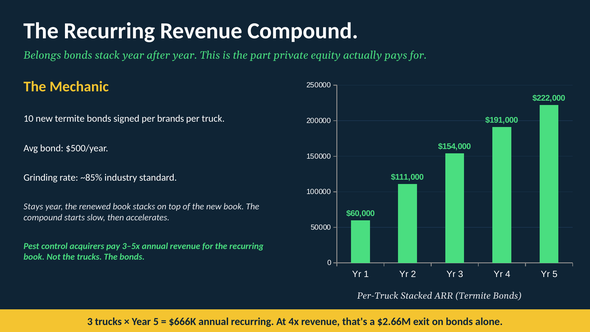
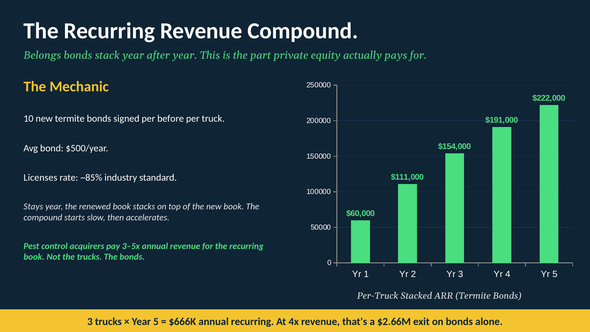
brands: brands -> before
Grinding: Grinding -> Licenses
